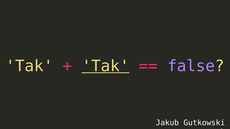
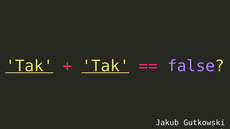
Tak at (29, 66) underline: none -> present
